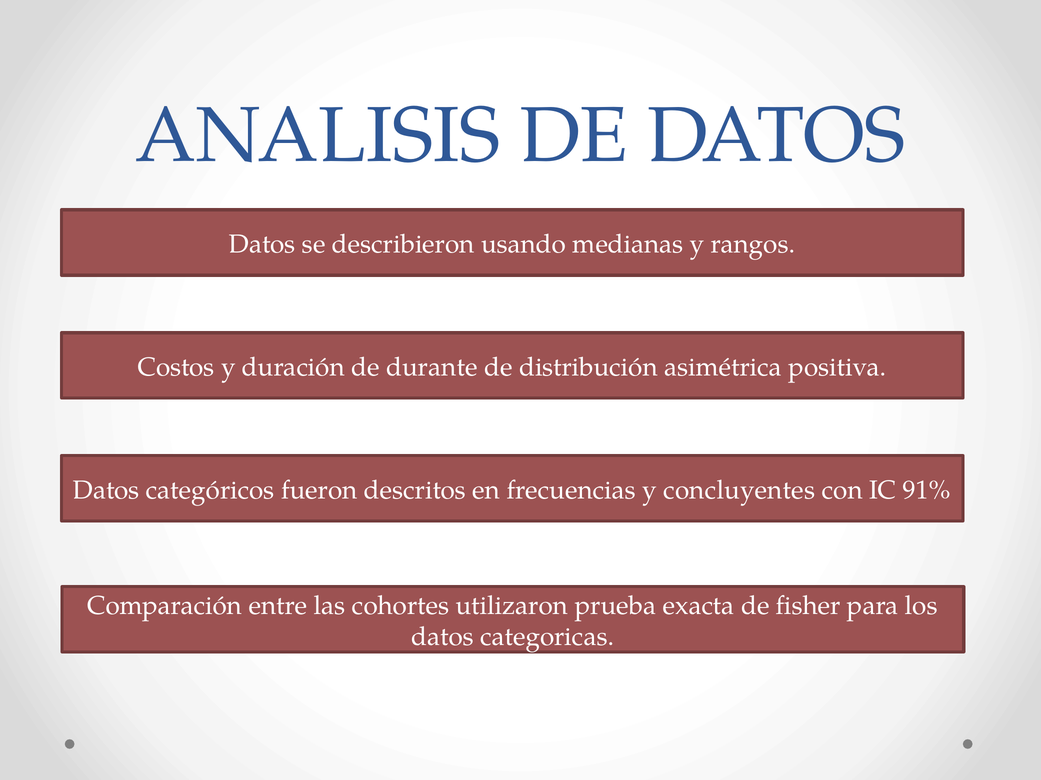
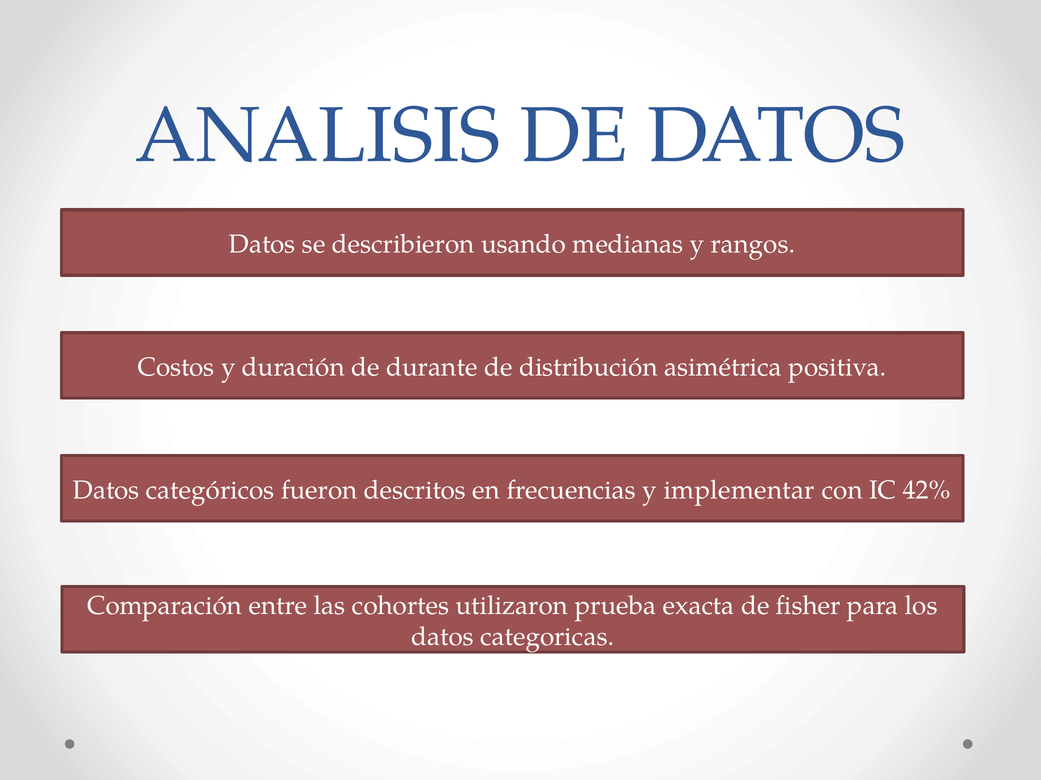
concluyentes: concluyentes -> implementar
91%: 91% -> 42%
